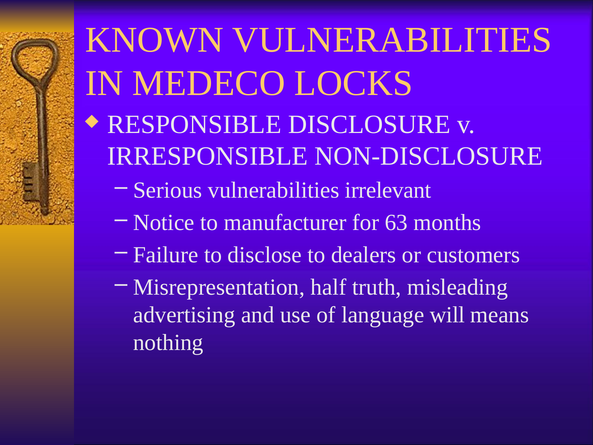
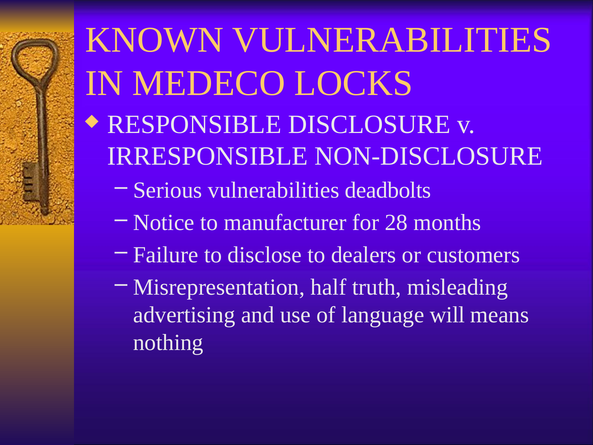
irrelevant: irrelevant -> deadbolts
63: 63 -> 28
